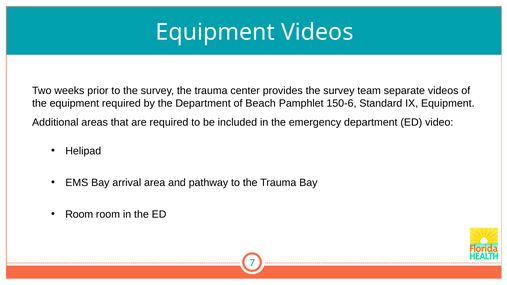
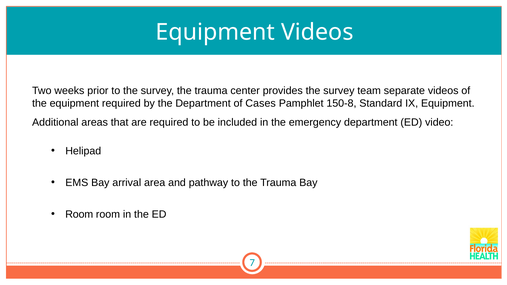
Beach: Beach -> Cases
150-6: 150-6 -> 150-8
